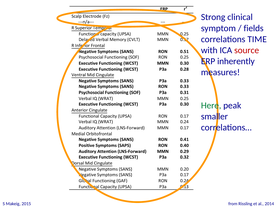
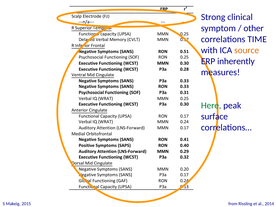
fields: fields -> other
source colour: red -> orange
smaller: smaller -> surface
